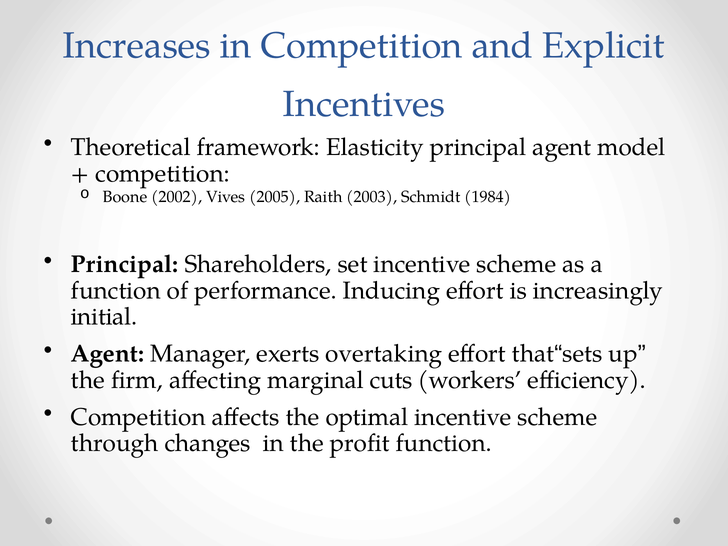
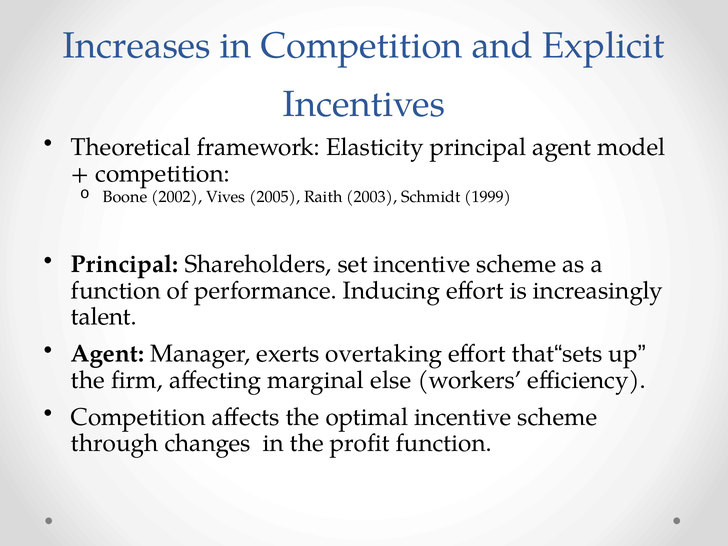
1984: 1984 -> 1999
initial: initial -> talent
cuts: cuts -> else
